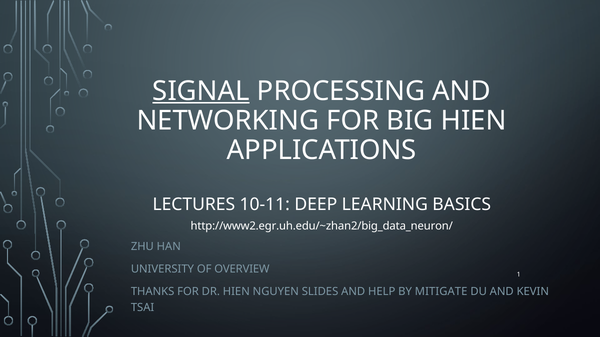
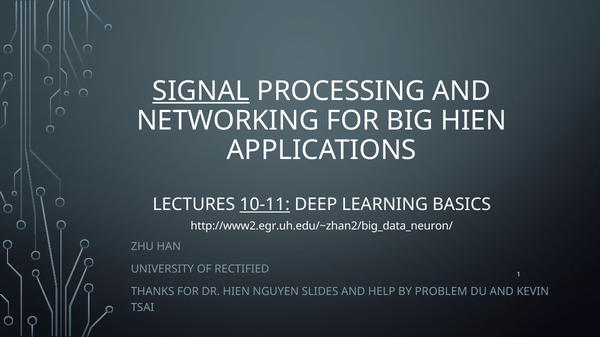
10-11 underline: none -> present
OVERVIEW: OVERVIEW -> RECTIFIED
MITIGATE: MITIGATE -> PROBLEM
